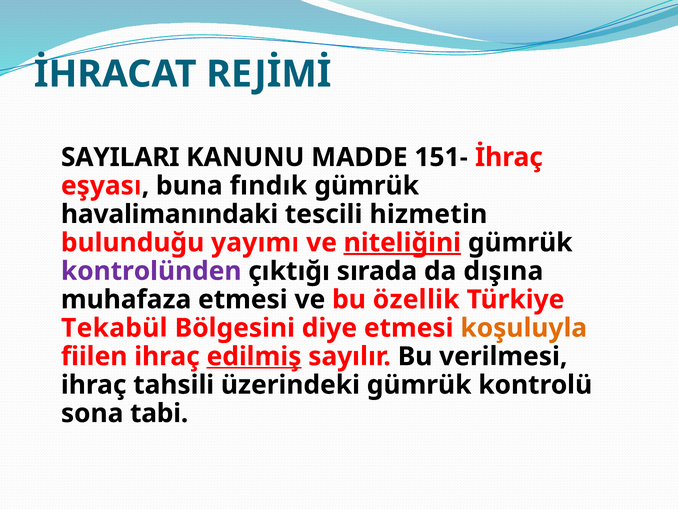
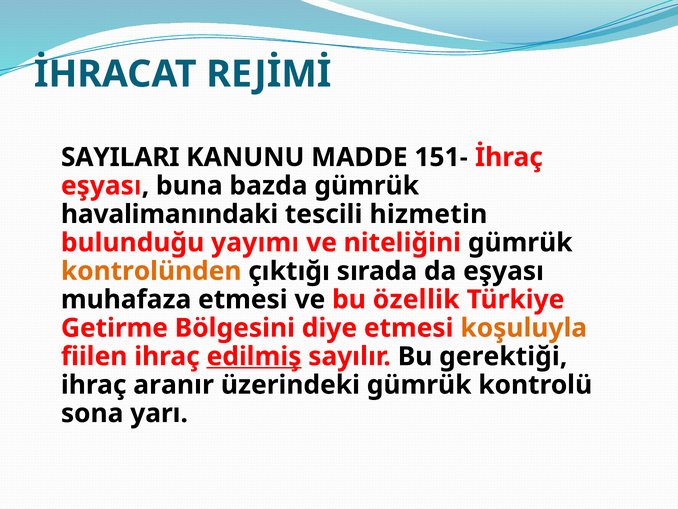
fındık: fındık -> bazda
niteliğini underline: present -> none
kontrolünden colour: purple -> orange
da dışına: dışına -> eşyası
Tekabül: Tekabül -> Getirme
verilmesi: verilmesi -> gerektiği
tahsili: tahsili -> aranır
tabi: tabi -> yarı
